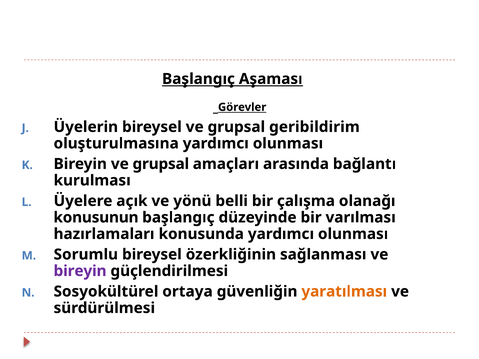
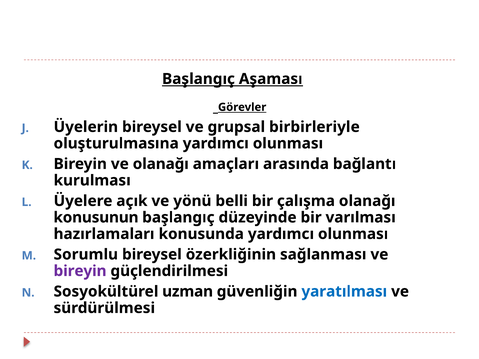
geribildirim: geribildirim -> birbirleriyle
Bireyin ve grupsal: grupsal -> olanağı
ortaya: ortaya -> uzman
yaratılması colour: orange -> blue
